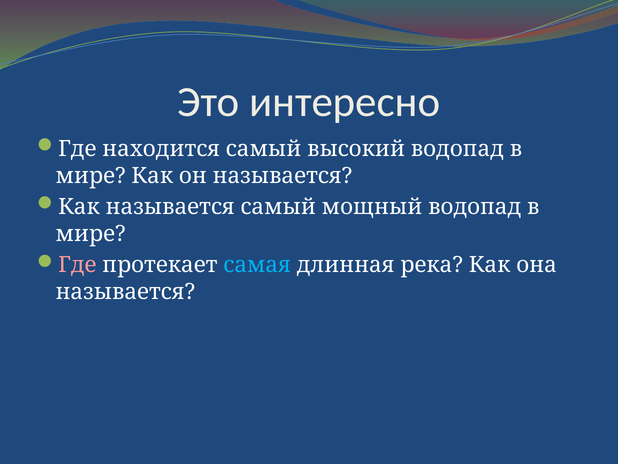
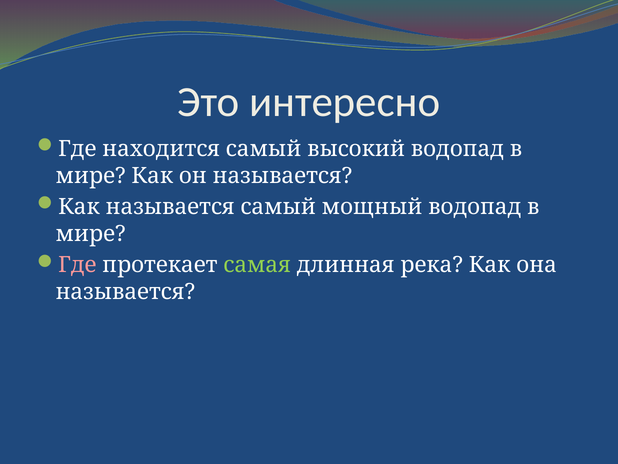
самая colour: light blue -> light green
